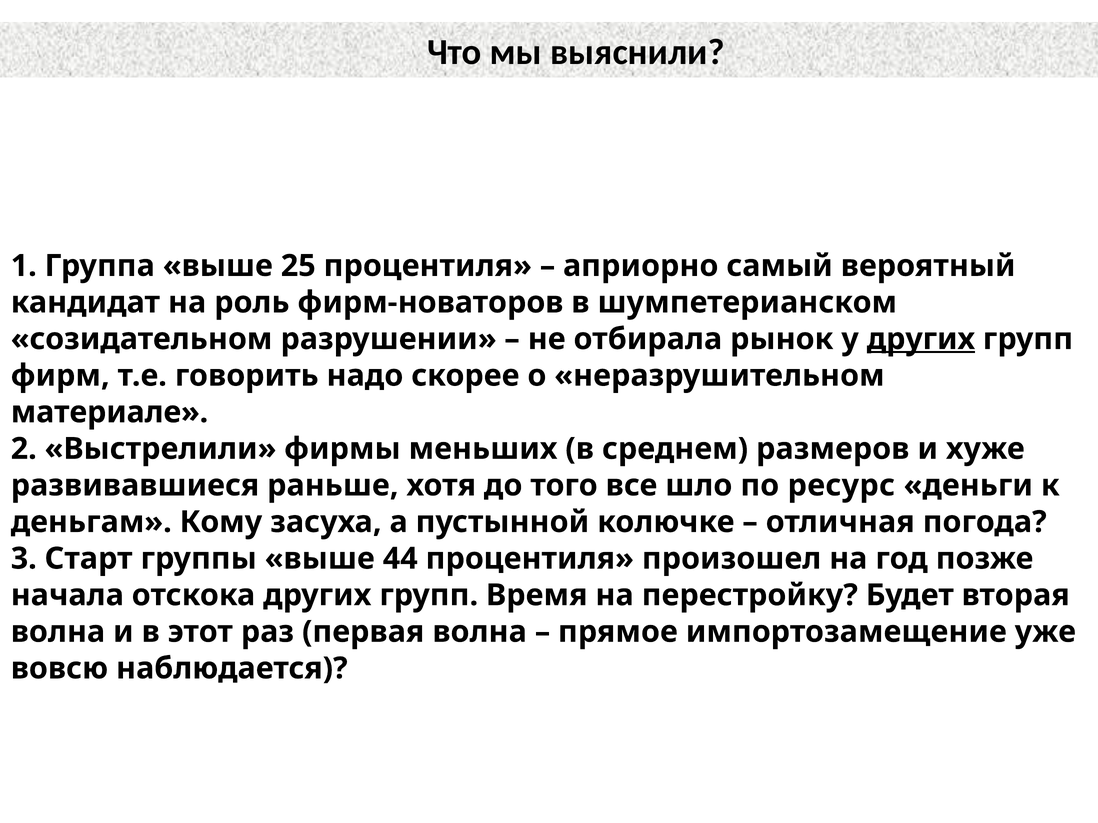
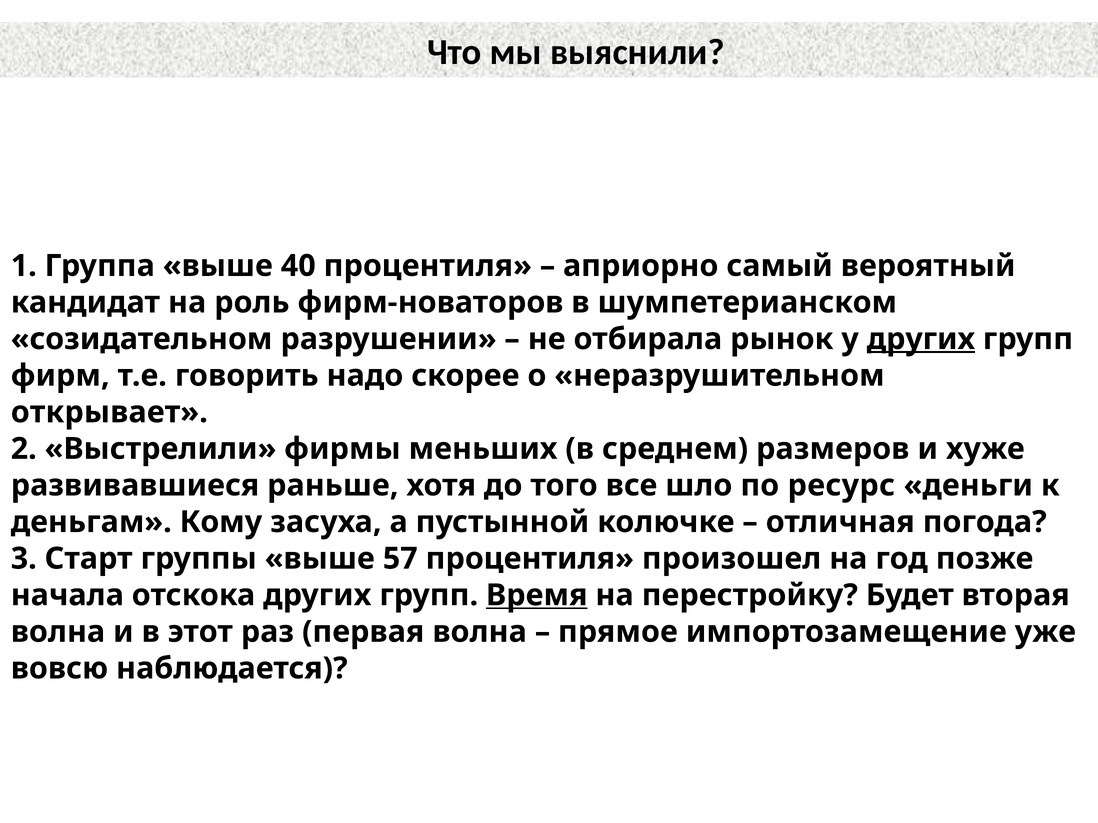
25: 25 -> 40
материале: материале -> открывает
44: 44 -> 57
Время underline: none -> present
